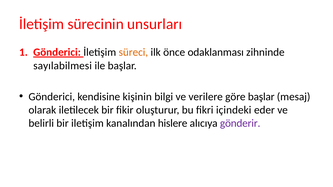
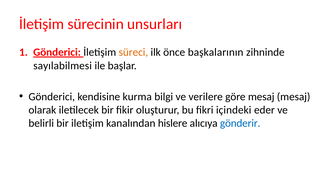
odaklanması: odaklanması -> başkalarının
kişinin: kişinin -> kurma
göre başlar: başlar -> mesaj
gönderir colour: purple -> blue
